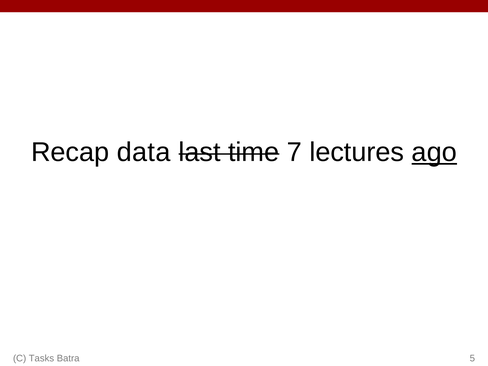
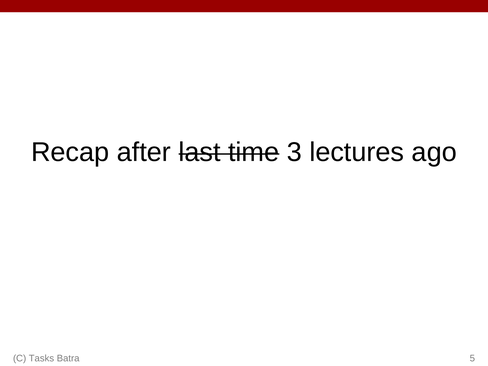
data: data -> after
7: 7 -> 3
ago underline: present -> none
